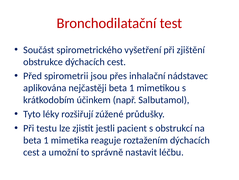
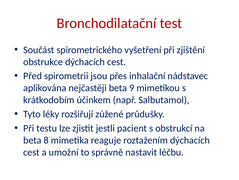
nejčastěji beta 1: 1 -> 9
1 at (46, 140): 1 -> 8
